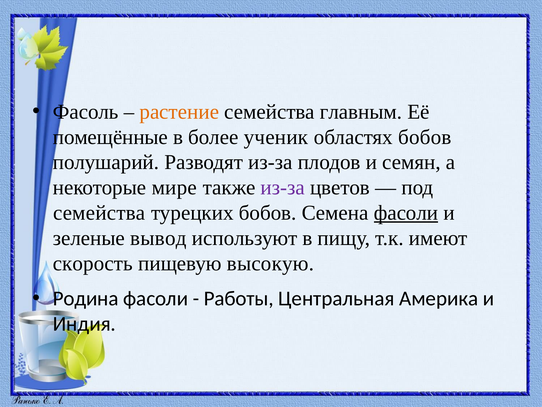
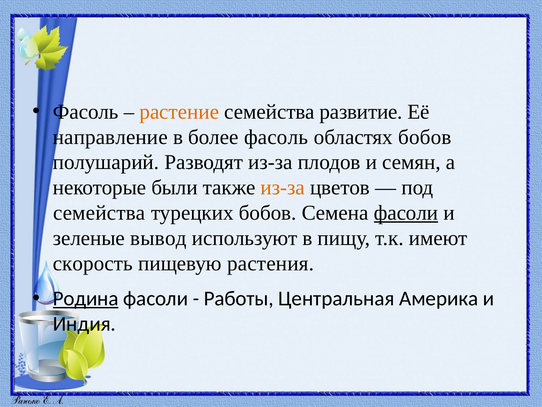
главным: главным -> развитие
помещённые: помещённые -> направление
более ученик: ученик -> фасоль
мире: мире -> были
из-за at (283, 187) colour: purple -> orange
высокую: высокую -> растения
Родина underline: none -> present
